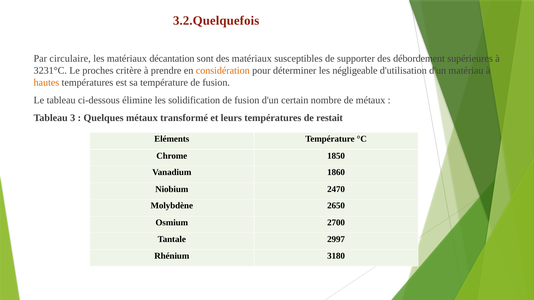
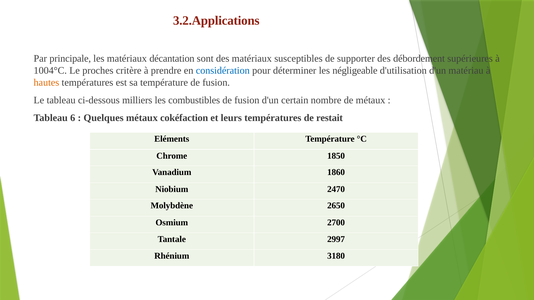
3.2.Quelquefois: 3.2.Quelquefois -> 3.2.Applications
circulaire: circulaire -> principale
3231°C: 3231°C -> 1004°C
considération colour: orange -> blue
élimine: élimine -> milliers
solidification: solidification -> combustibles
3: 3 -> 6
transformé: transformé -> cokéfaction
